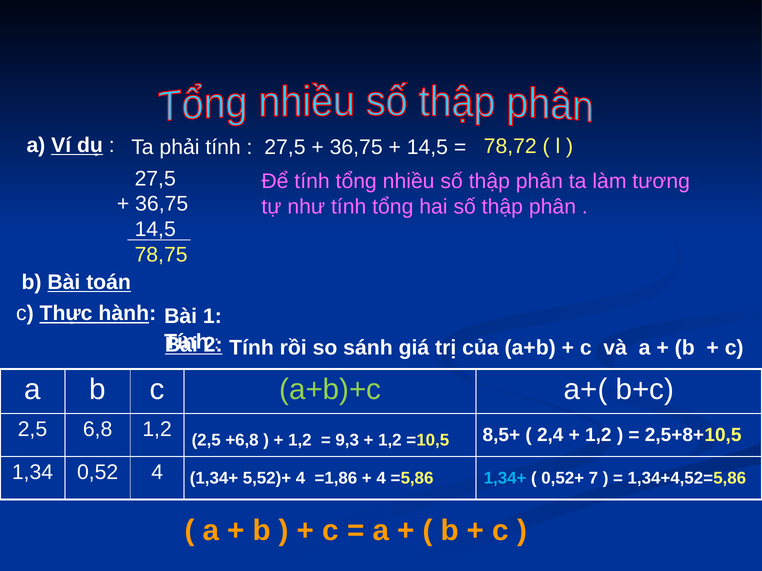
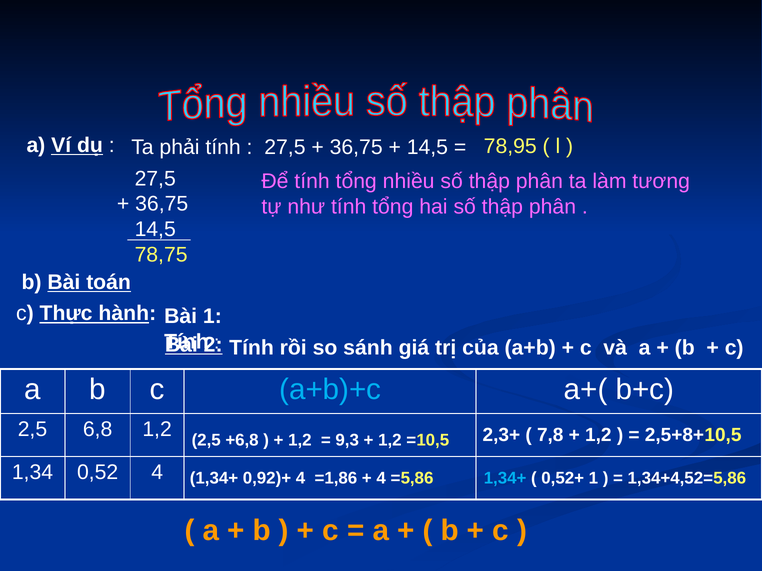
78,72: 78,72 -> 78,95
a+b)+c colour: light green -> light blue
8,5+: 8,5+ -> 2,3+
2,4: 2,4 -> 7,8
5,52)+: 5,52)+ -> 0,92)+
0,52+ 7: 7 -> 1
